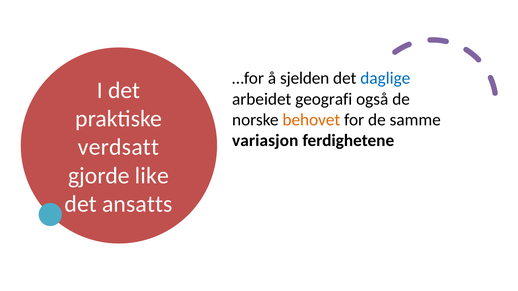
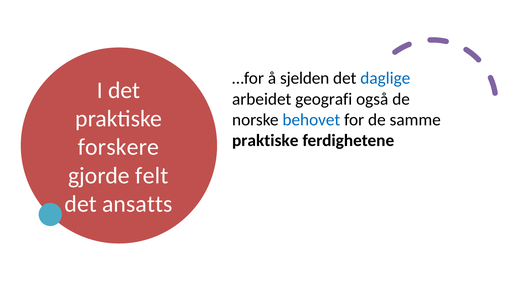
behovet colour: orange -> blue
variasjon at (265, 141): variasjon -> praktiske
verdsatt: verdsatt -> forskere
like: like -> felt
